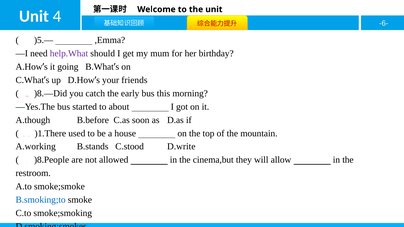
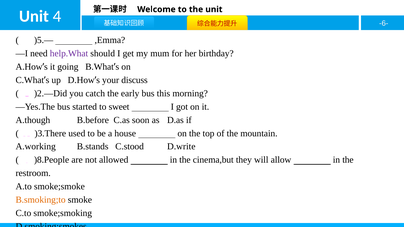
friends: friends -> discuss
)8.—Did: )8.—Did -> )2.—Did
about: about -> sweet
)1.There: )1.There -> )3.There
B.smoking;to colour: blue -> orange
